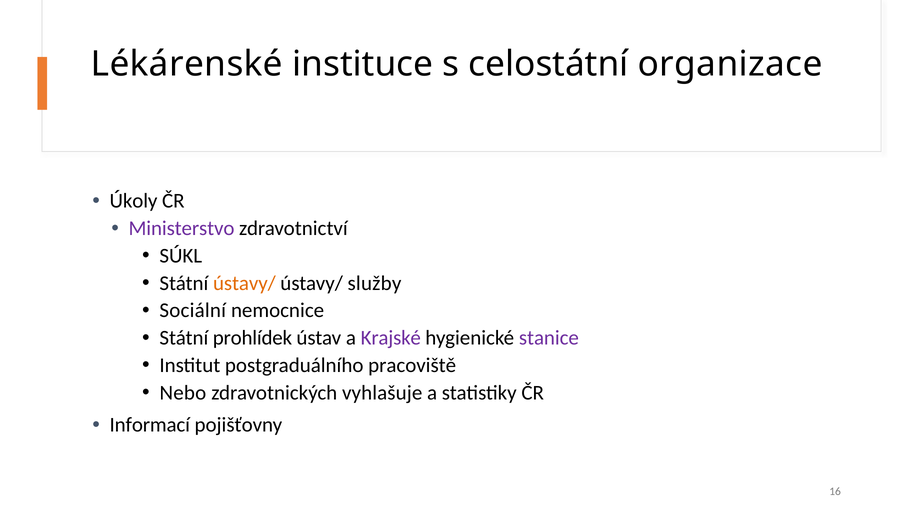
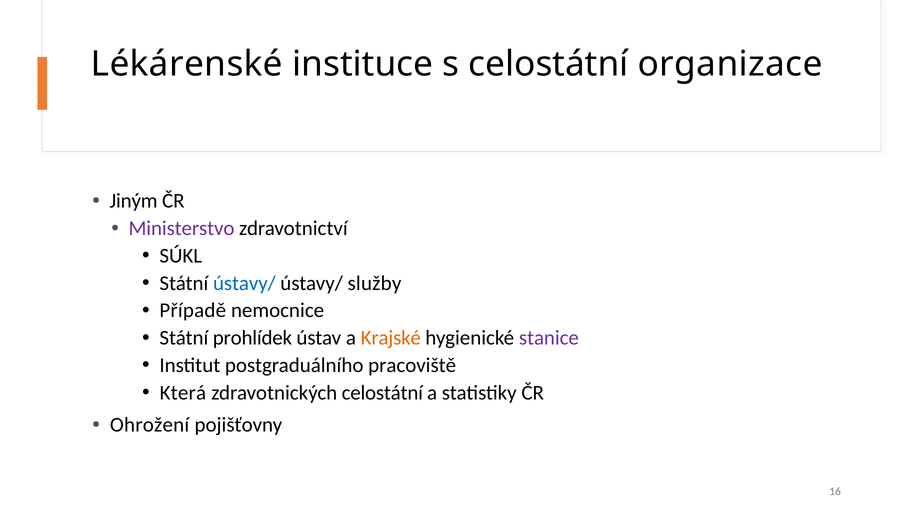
Úkoly: Úkoly -> Jiným
ústavy/ at (244, 283) colour: orange -> blue
Sociální: Sociální -> Případě
Krajské colour: purple -> orange
Nebo: Nebo -> Která
zdravotnických vyhlašuje: vyhlašuje -> celostátní
Informací: Informací -> Ohrožení
